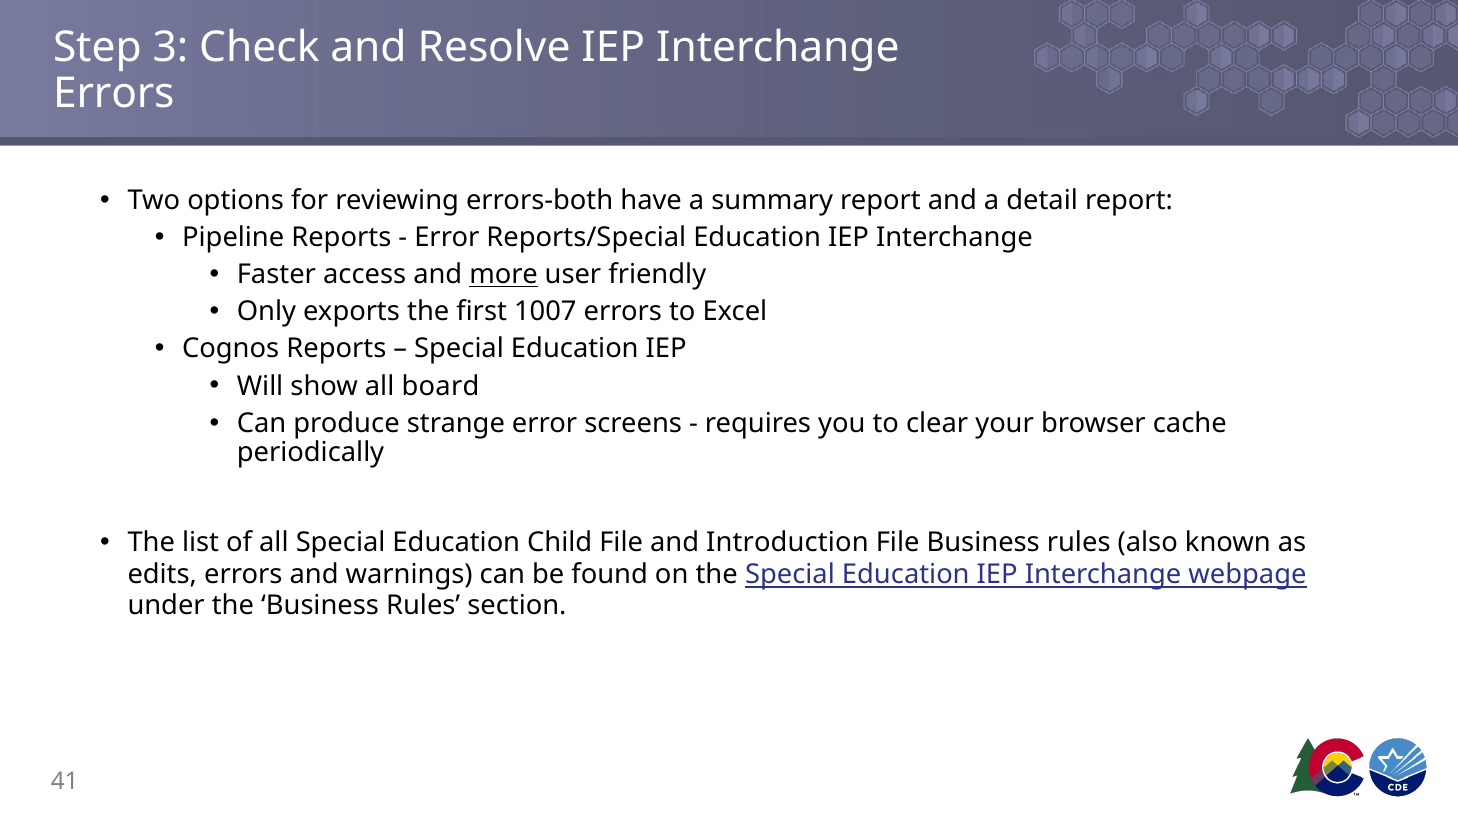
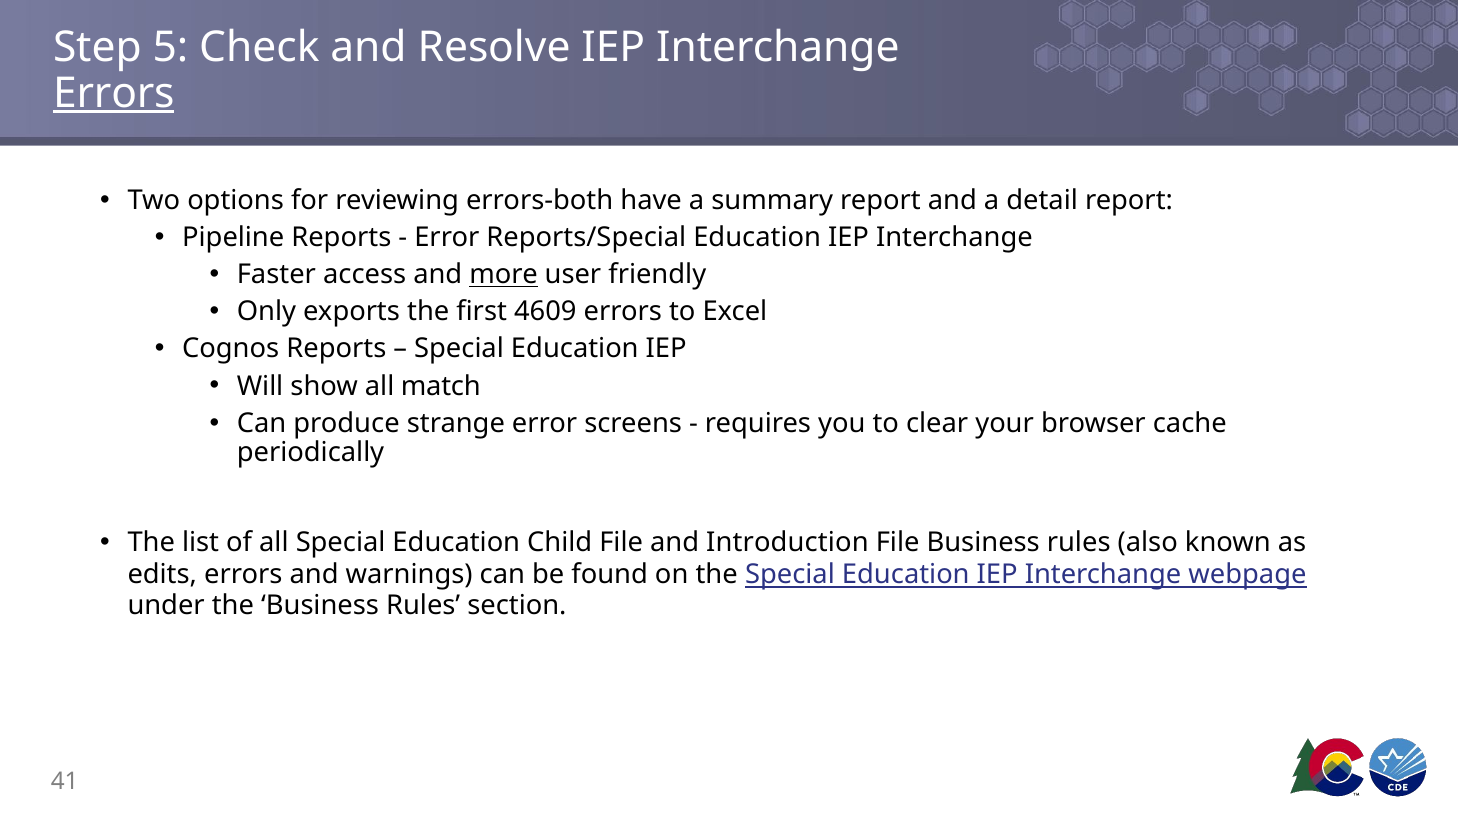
3: 3 -> 5
Errors at (114, 93) underline: none -> present
1007: 1007 -> 4609
board: board -> match
